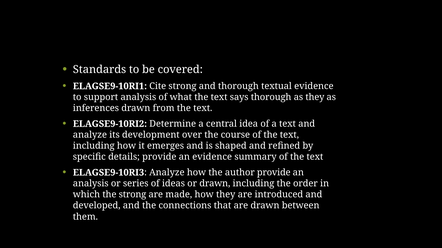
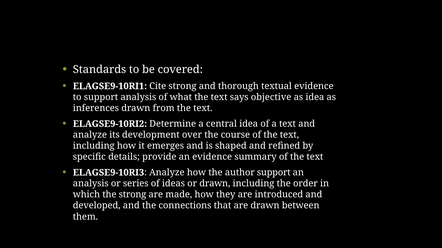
says thorough: thorough -> objective
as they: they -> idea
author provide: provide -> support
